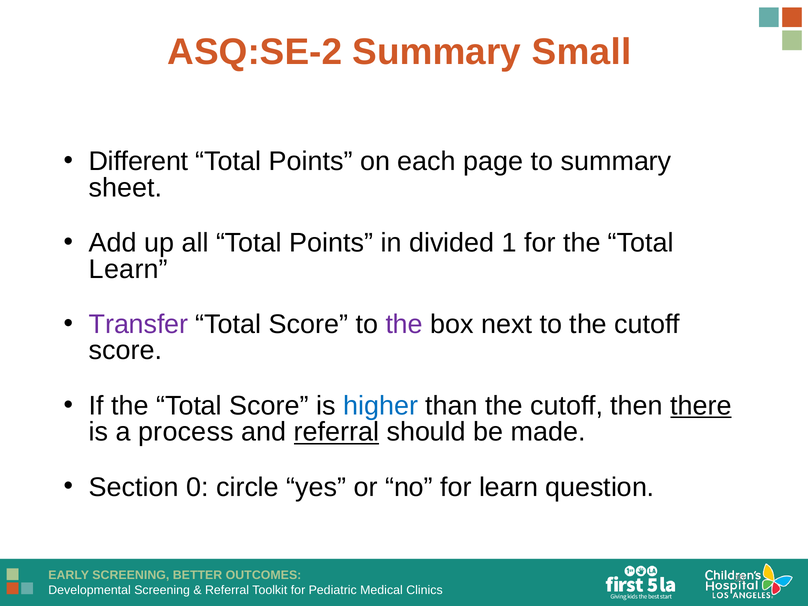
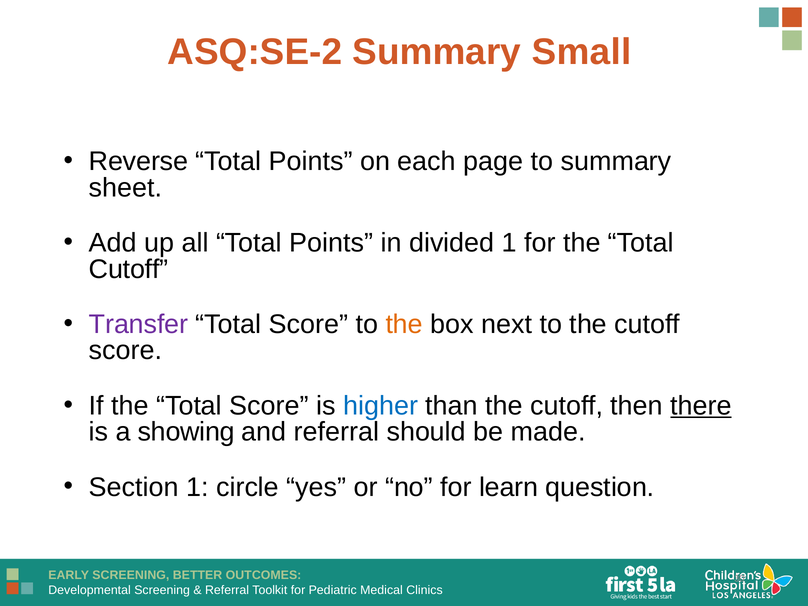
Different: Different -> Reverse
Learn at (128, 269): Learn -> Cutoff
the at (404, 324) colour: purple -> orange
process: process -> showing
referral at (337, 432) underline: present -> none
Section 0: 0 -> 1
